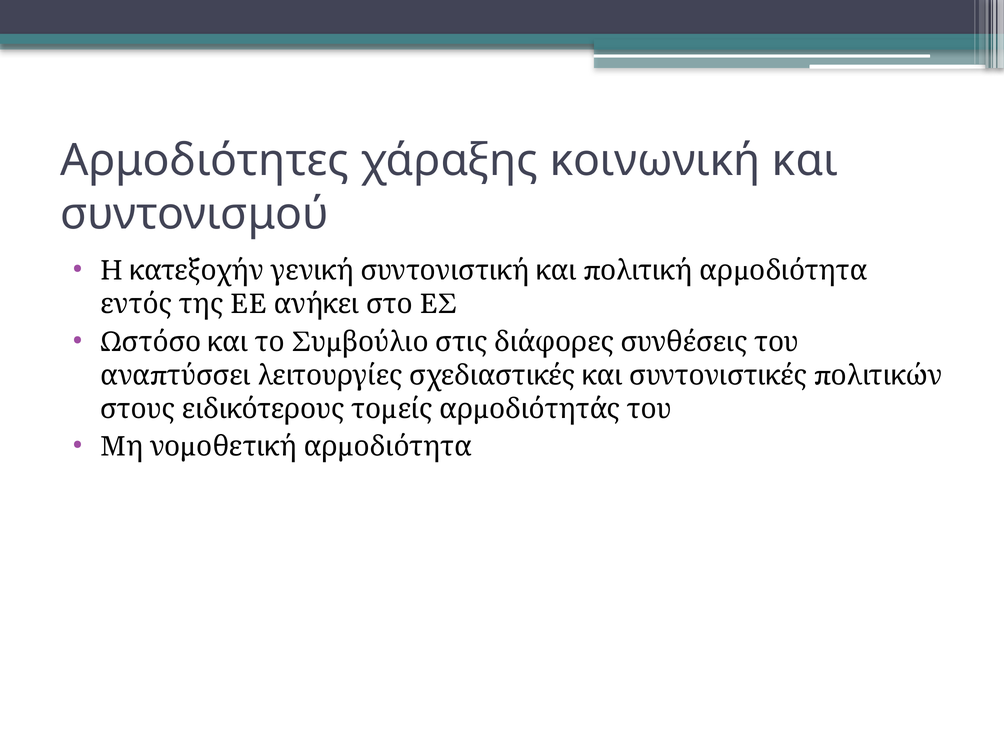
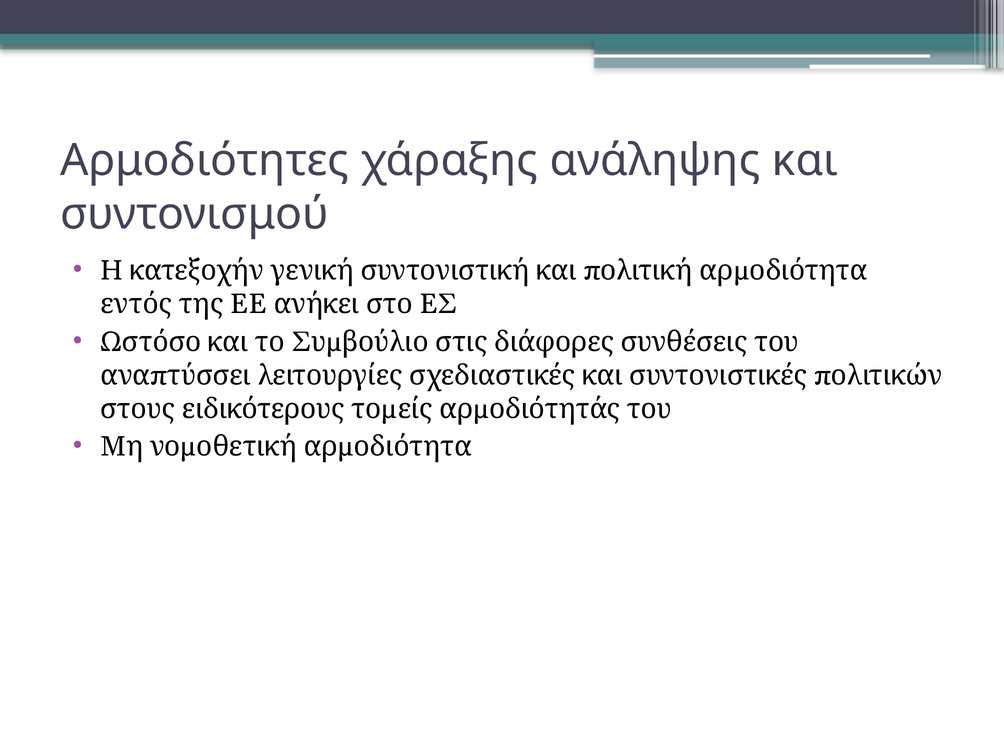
κοινωνική: κοινωνική -> ανάληψης
